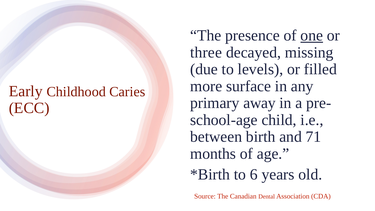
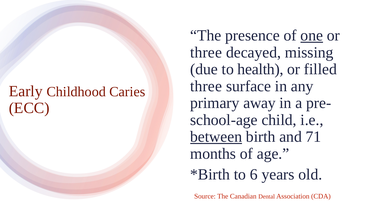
levels: levels -> health
more at (206, 86): more -> three
between underline: none -> present
